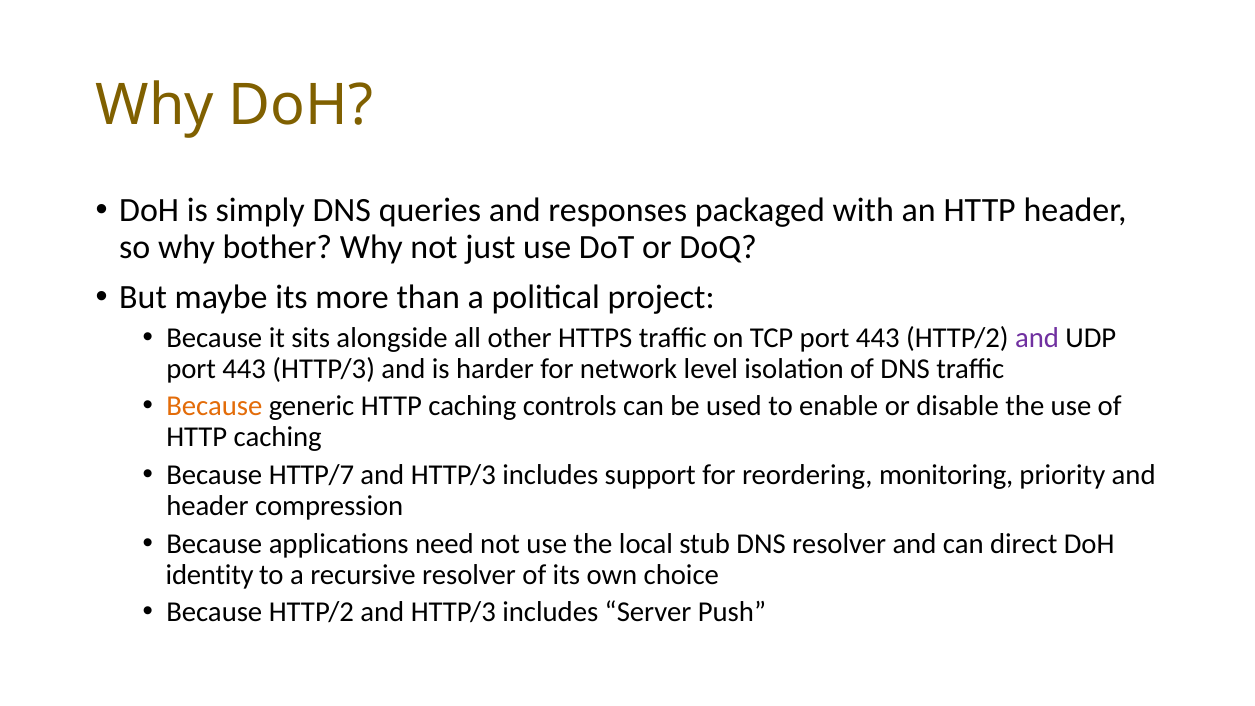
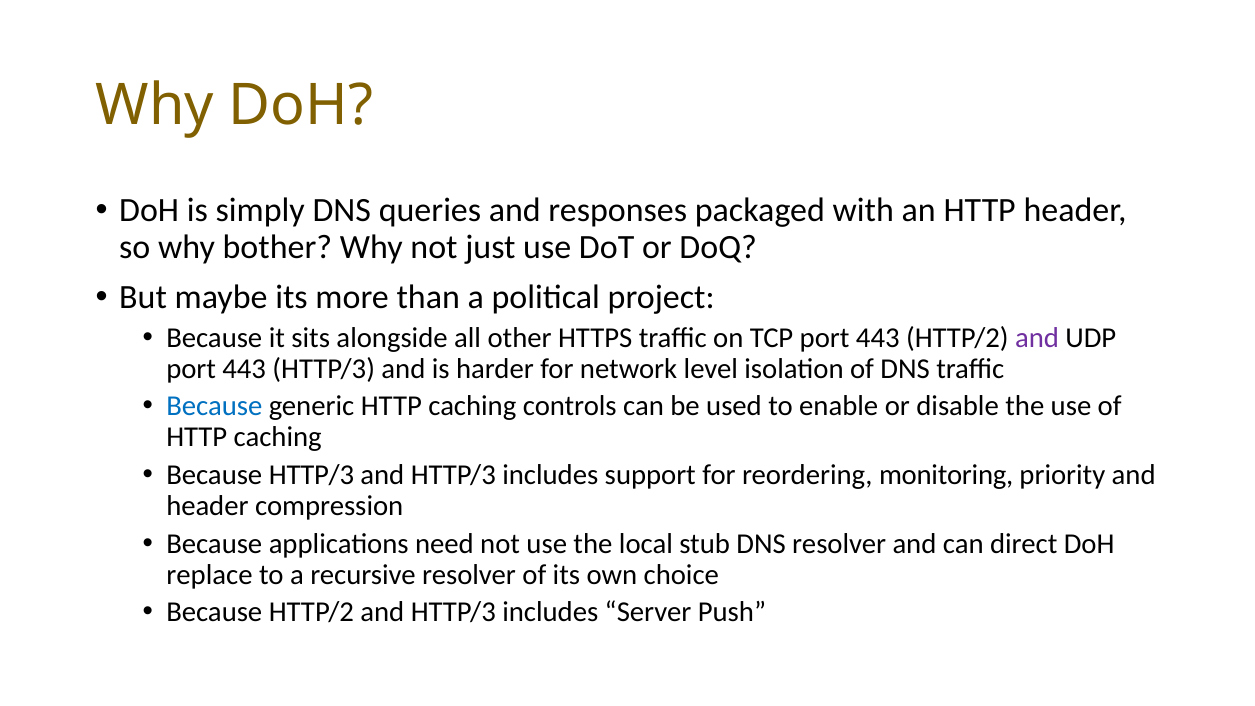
Because at (214, 406) colour: orange -> blue
Because HTTP/7: HTTP/7 -> HTTP/3
identity: identity -> replace
